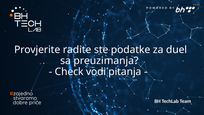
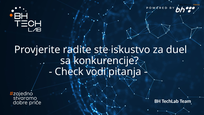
podatke: podatke -> iskustvo
preuzimanja: preuzimanja -> konkurencije
